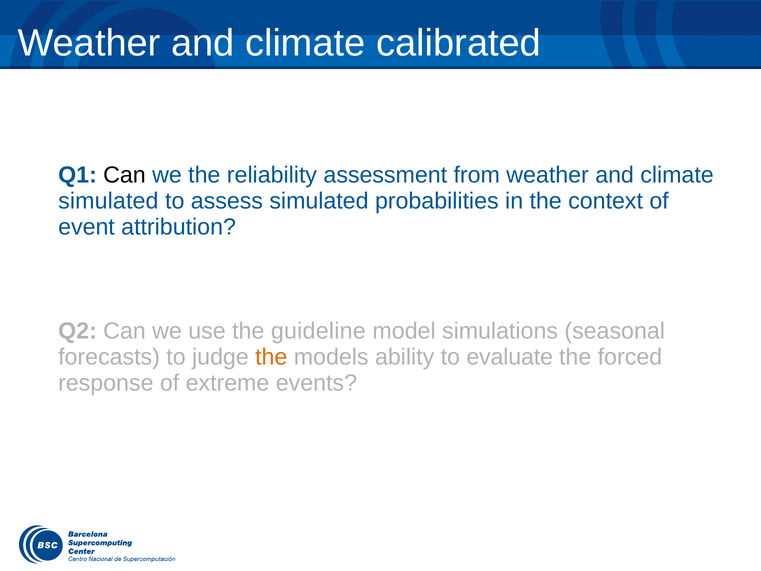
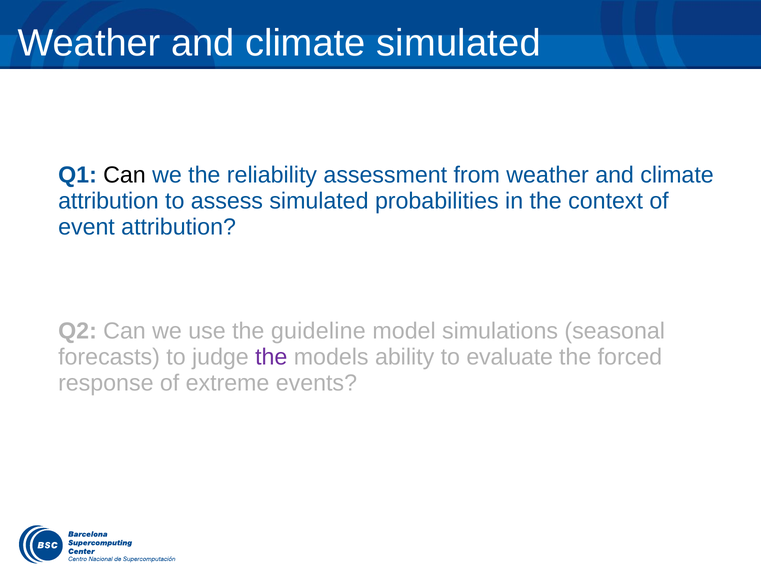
climate calibrated: calibrated -> simulated
simulated at (108, 201): simulated -> attribution
the at (271, 357) colour: orange -> purple
